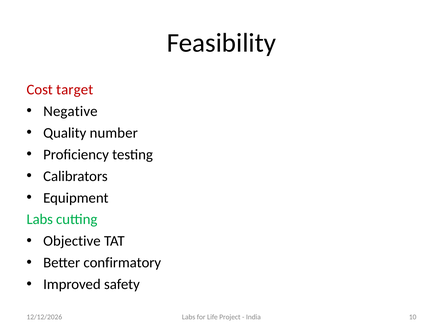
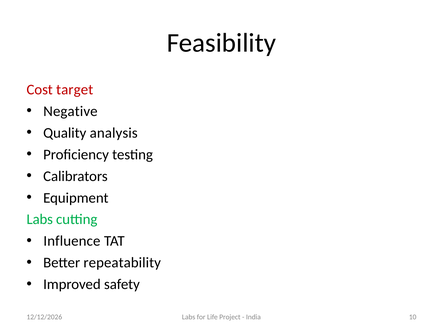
number: number -> analysis
Objective: Objective -> Influence
confirmatory: confirmatory -> repeatability
